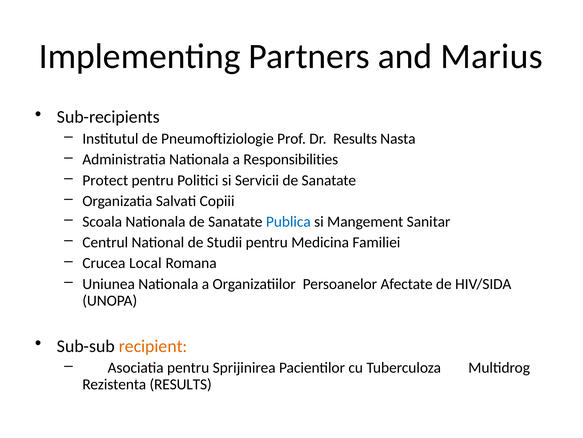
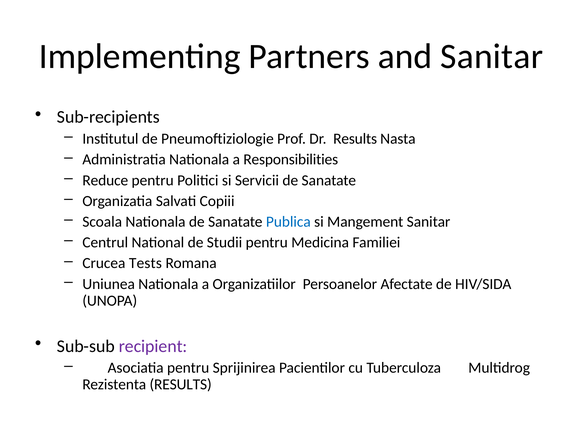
and Marius: Marius -> Sanitar
Protect: Protect -> Reduce
Local: Local -> Tests
recipient colour: orange -> purple
